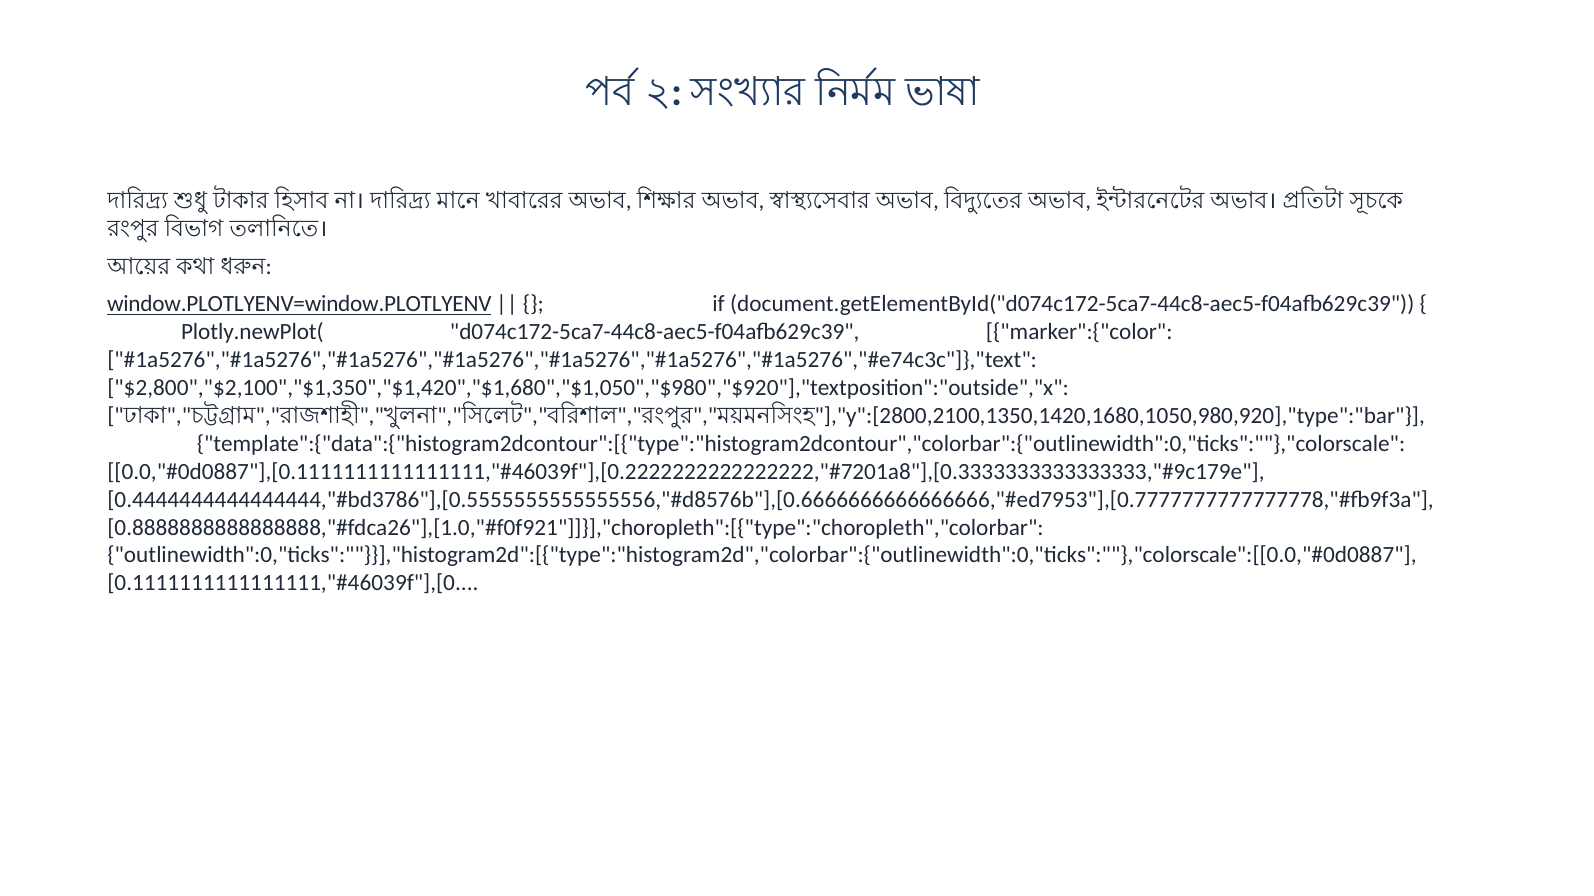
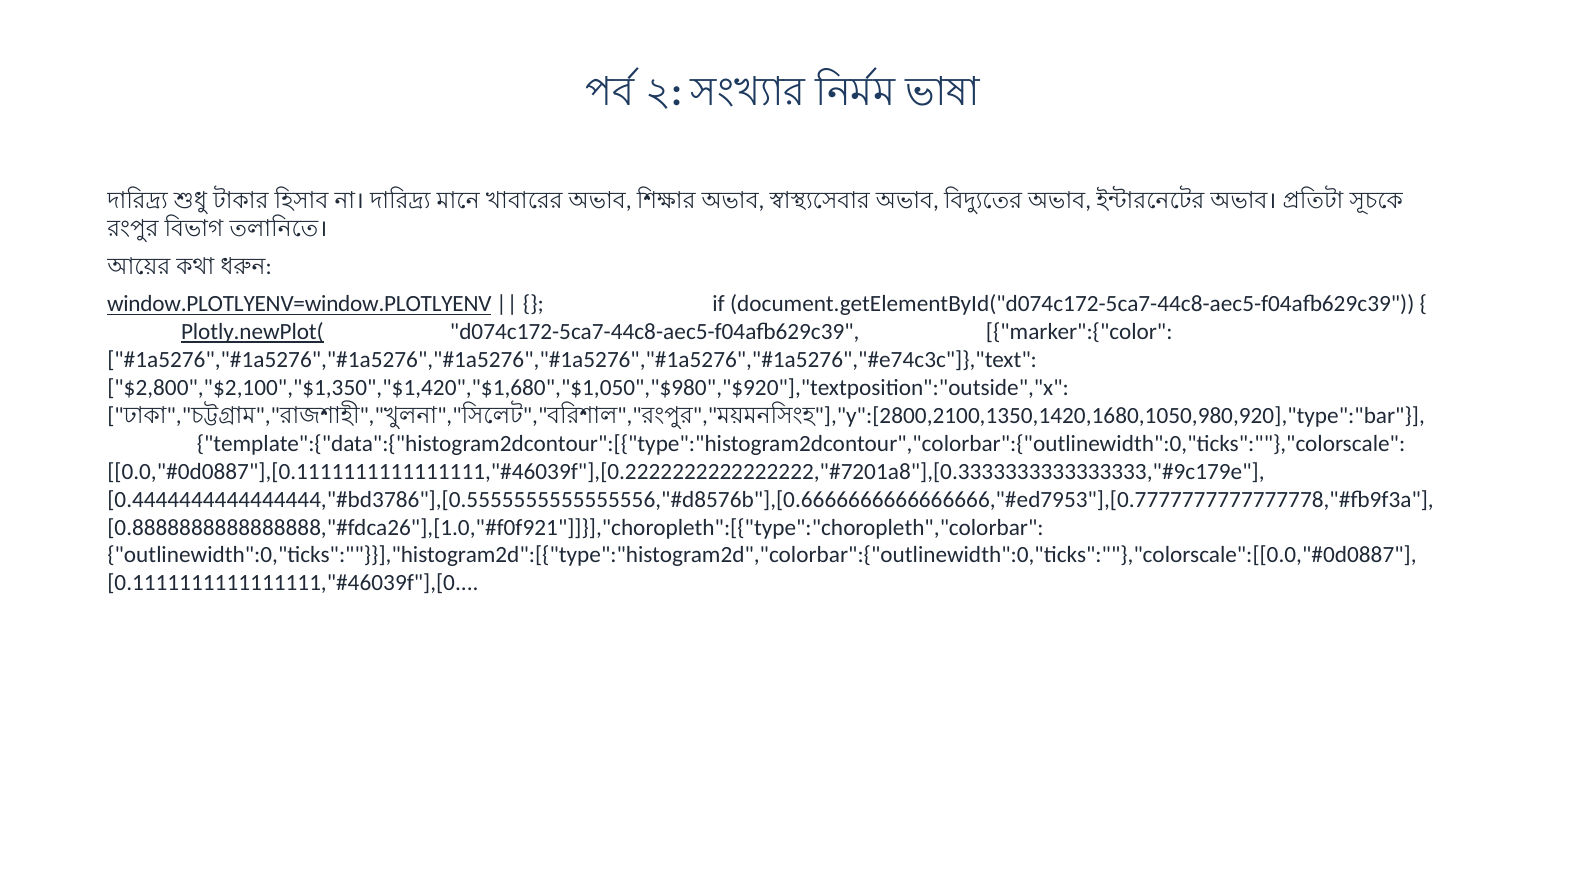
Plotly.newPlot( underline: none -> present
